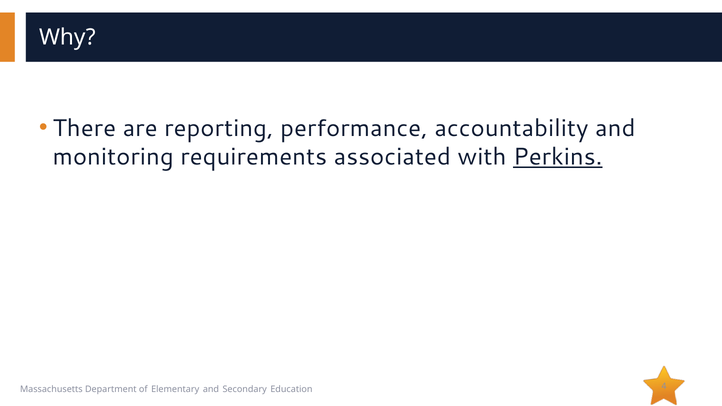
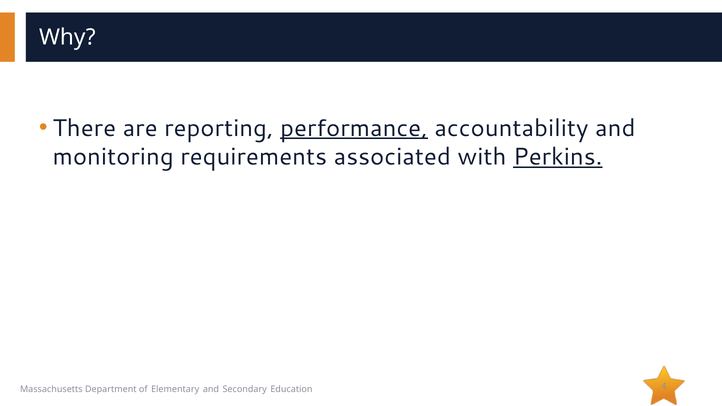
performance underline: none -> present
